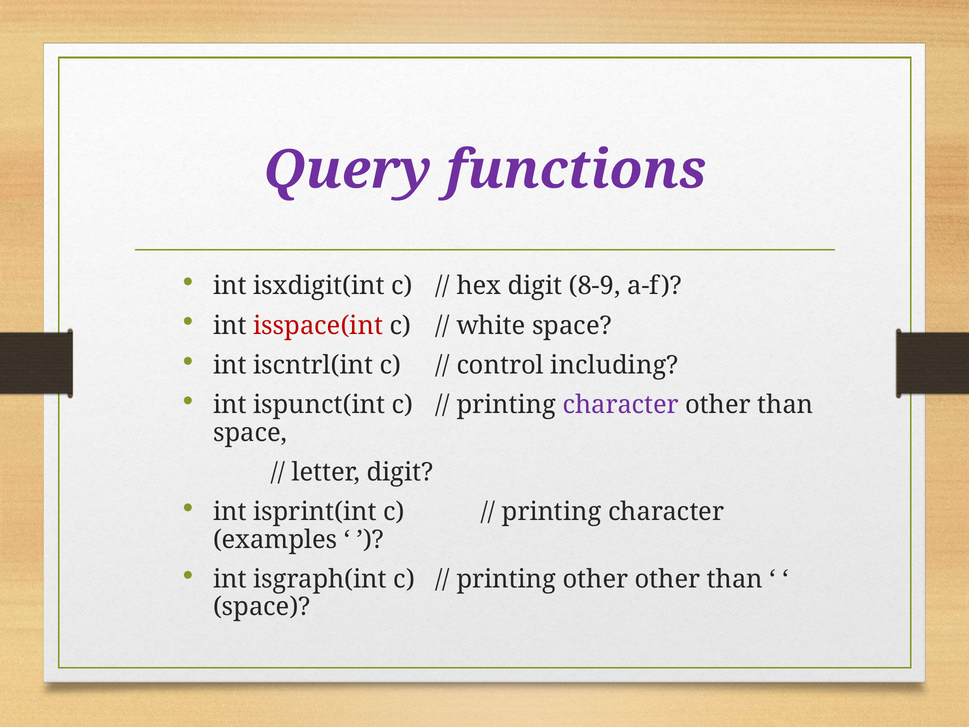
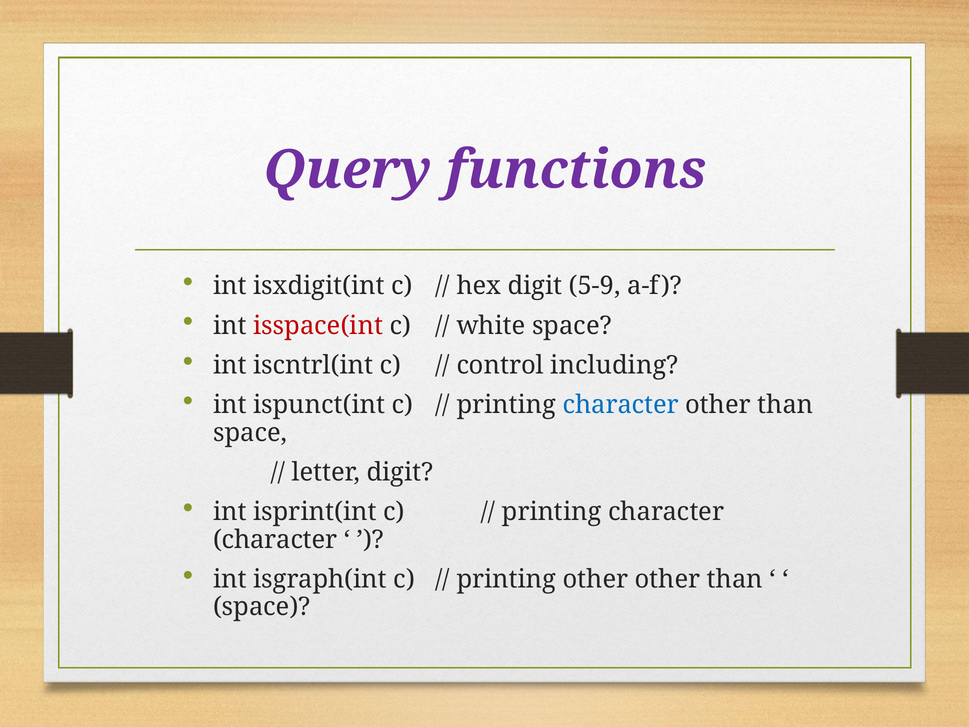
8-9: 8-9 -> 5-9
character at (621, 405) colour: purple -> blue
examples at (275, 539): examples -> character
